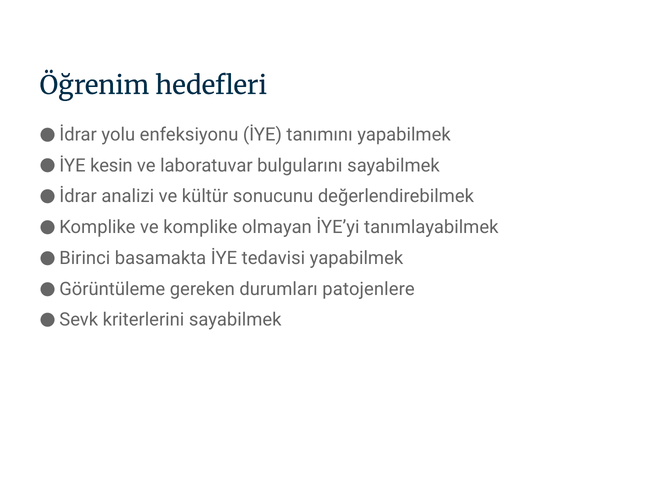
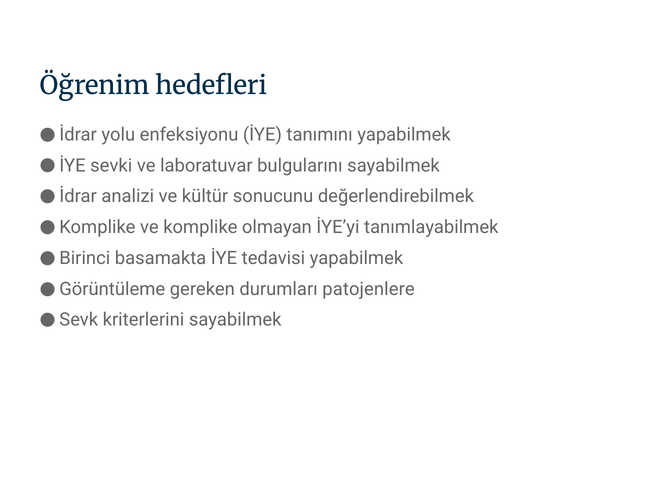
kesin: kesin -> sevki
